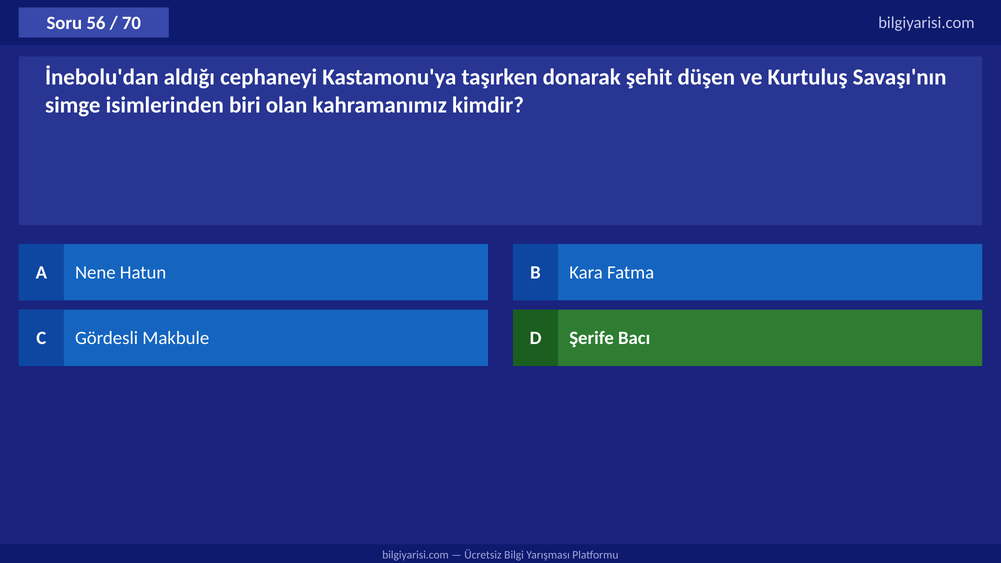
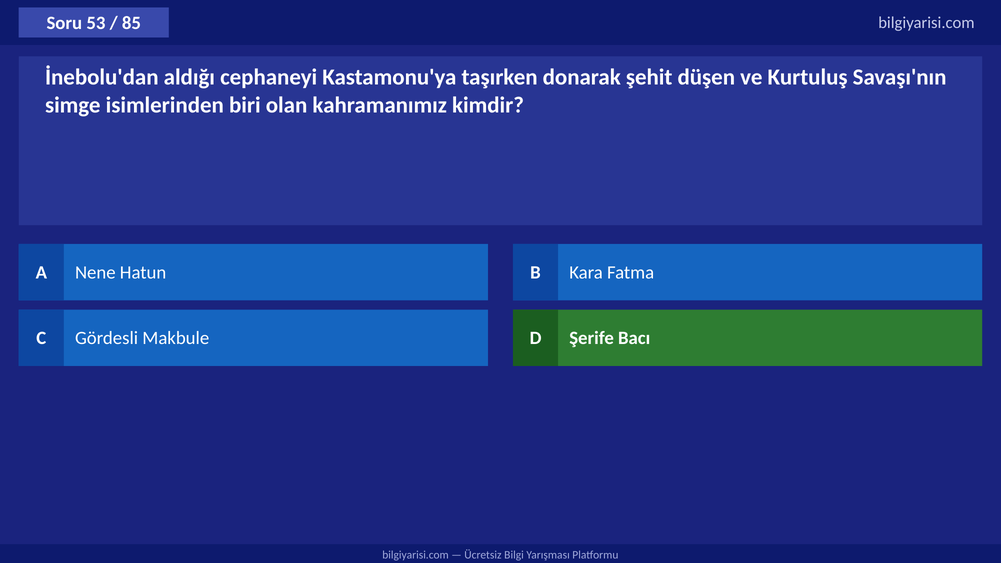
56: 56 -> 53
70: 70 -> 85
